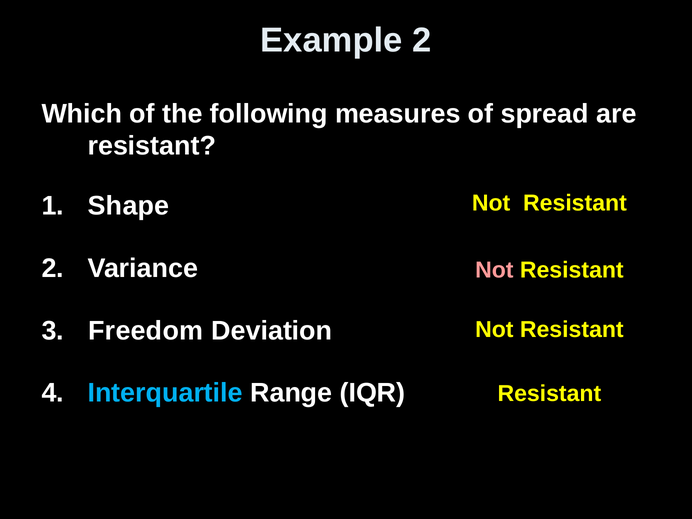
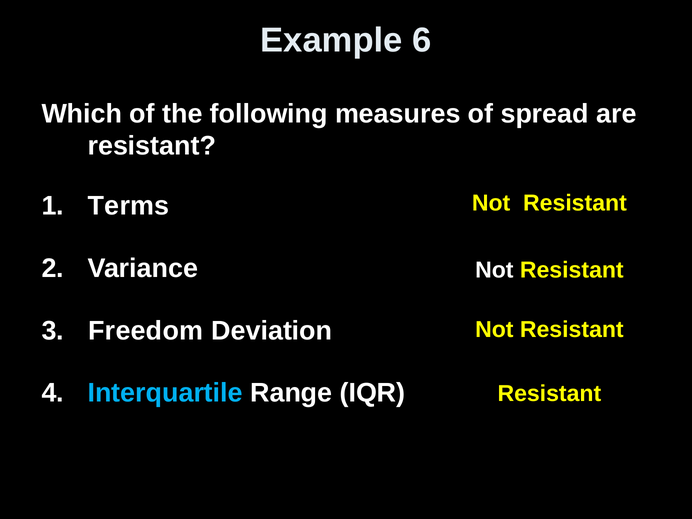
Example 2: 2 -> 6
Shape: Shape -> Terms
Not at (494, 270) colour: pink -> white
